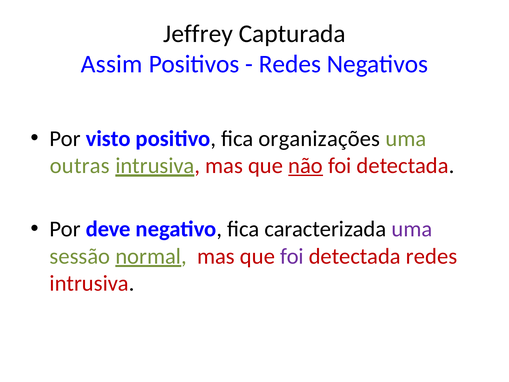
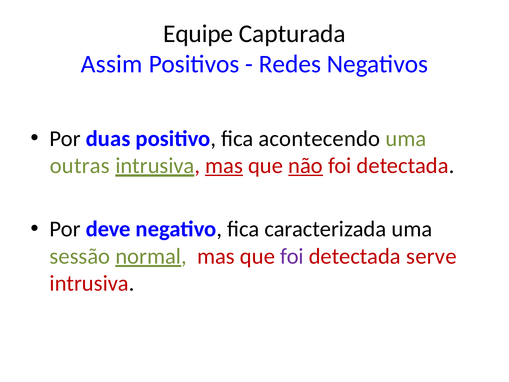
Jeffrey: Jeffrey -> Equipe
visto: visto -> duas
organizações: organizações -> acontecendo
mas at (224, 166) underline: none -> present
uma at (412, 229) colour: purple -> black
detectada redes: redes -> serve
